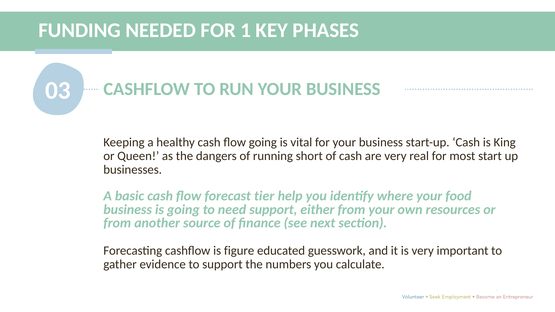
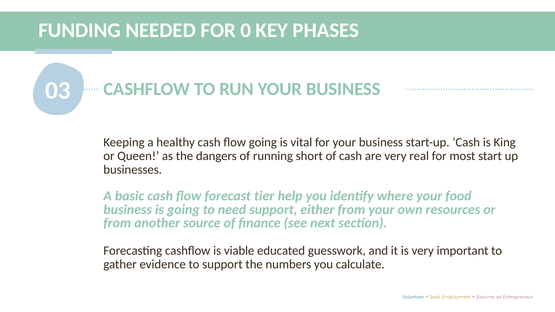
1: 1 -> 0
figure: figure -> viable
